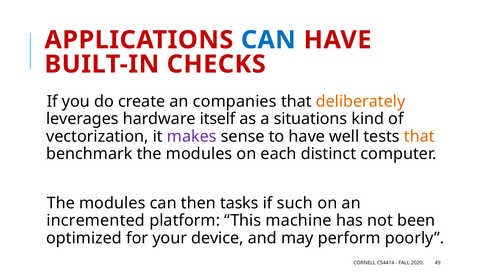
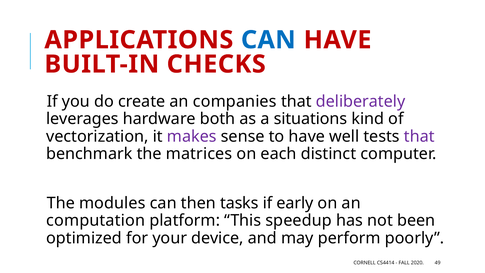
deliberately colour: orange -> purple
itself: itself -> both
that at (419, 136) colour: orange -> purple
benchmark the modules: modules -> matrices
such: such -> early
incremented: incremented -> computation
machine: machine -> speedup
